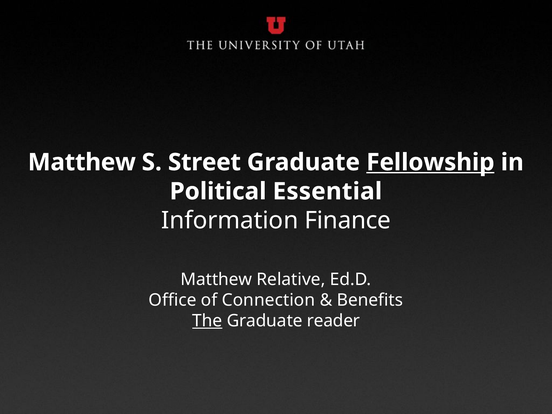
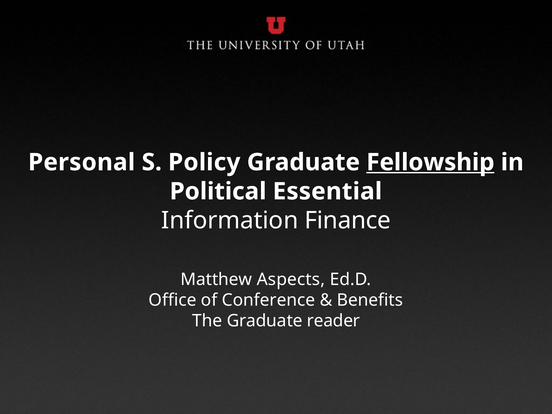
Matthew at (82, 162): Matthew -> Personal
Street: Street -> Policy
Relative: Relative -> Aspects
Connection: Connection -> Conference
The underline: present -> none
